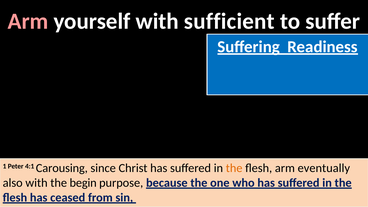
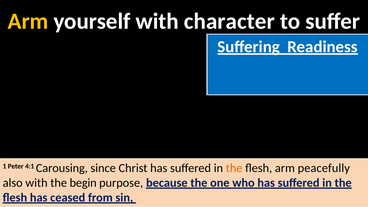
Arm at (28, 21) colour: pink -> yellow
sufficient: sufficient -> character
eventually: eventually -> peacefully
